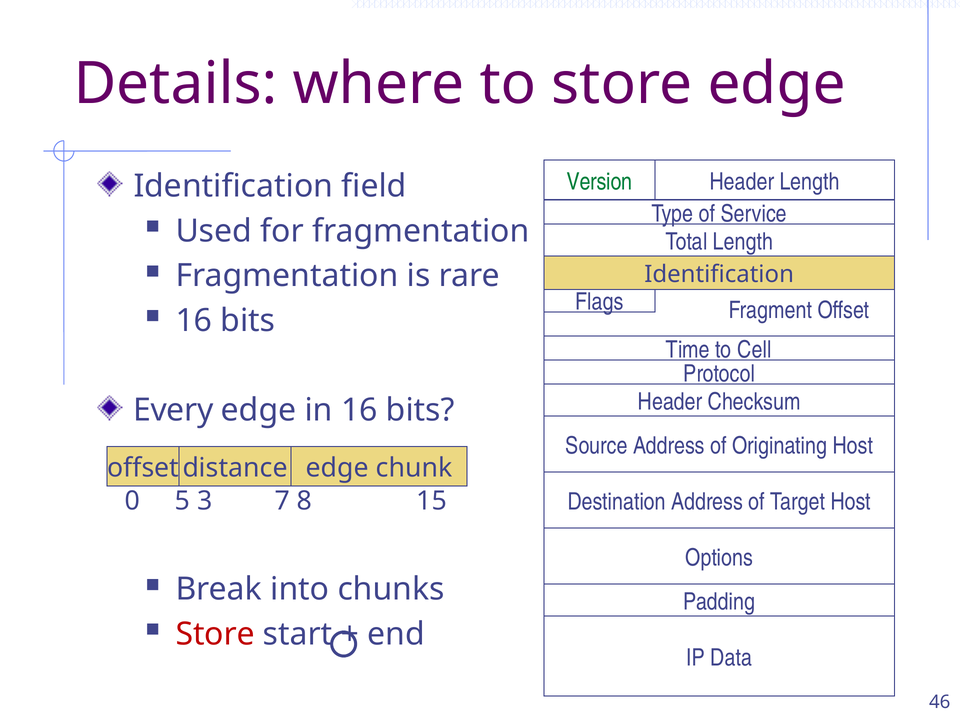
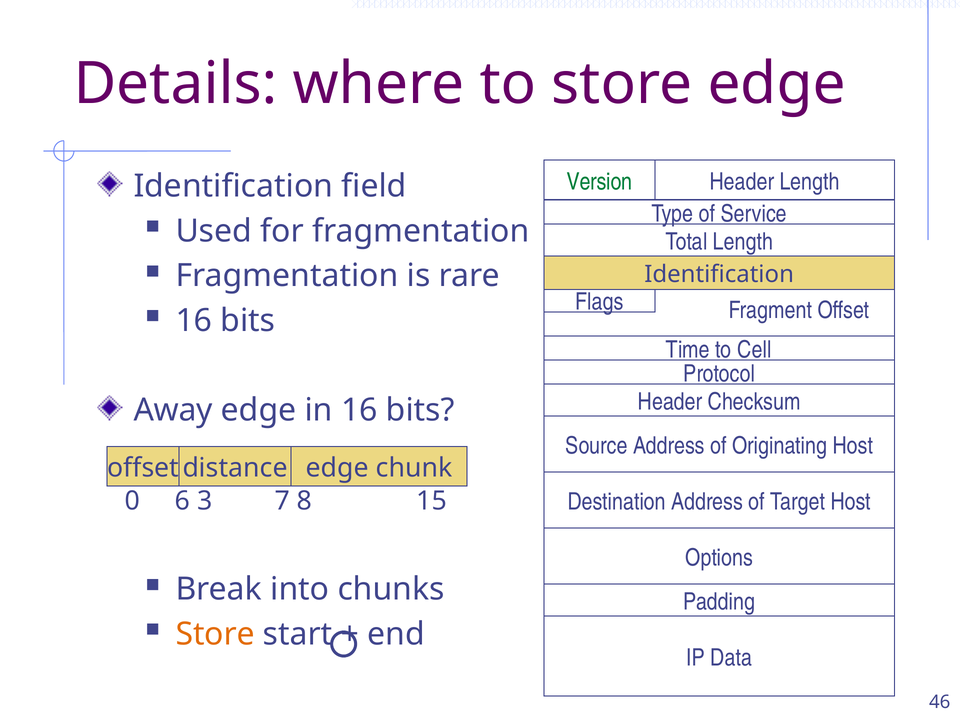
Every: Every -> Away
5: 5 -> 6
Store at (215, 634) colour: red -> orange
